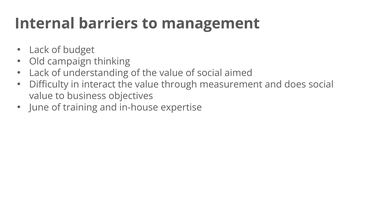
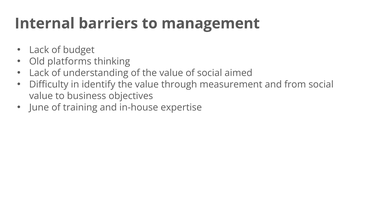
campaign: campaign -> platforms
interact: interact -> identify
does: does -> from
